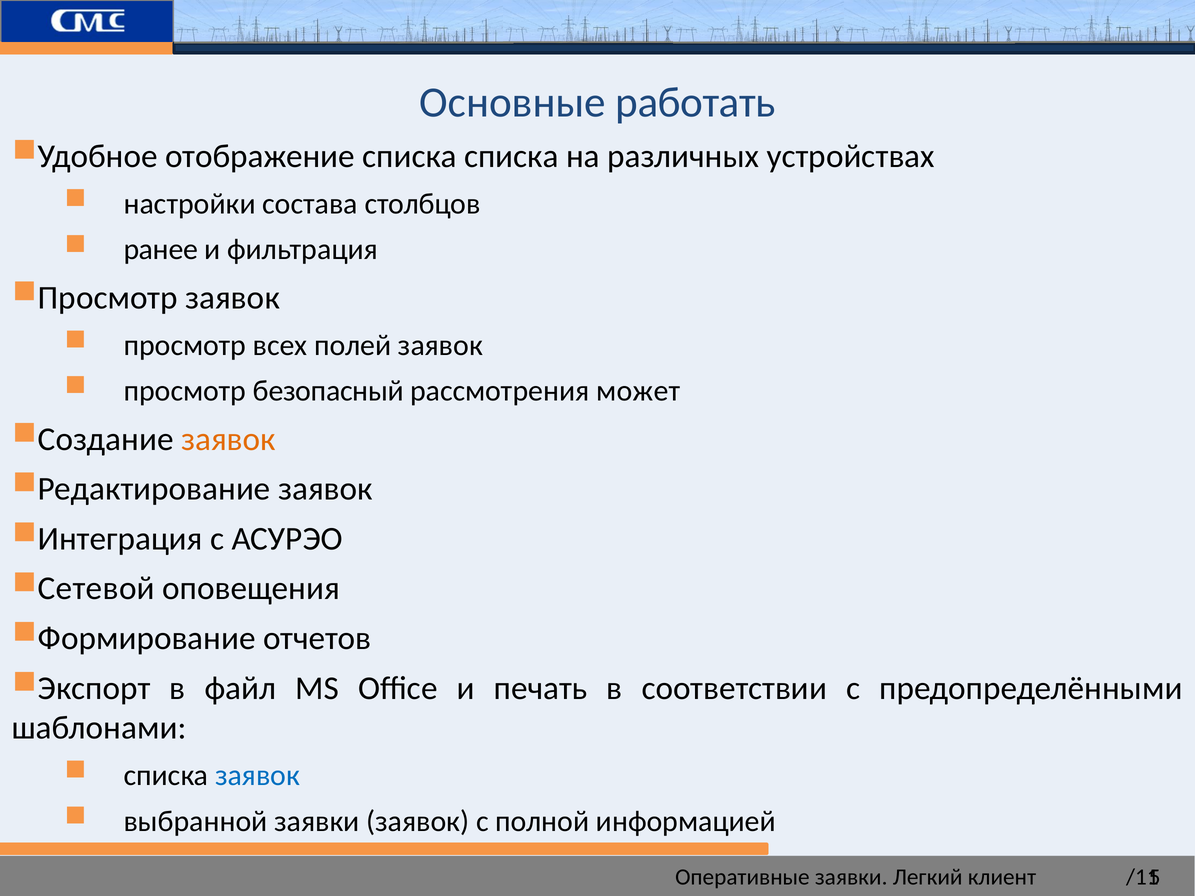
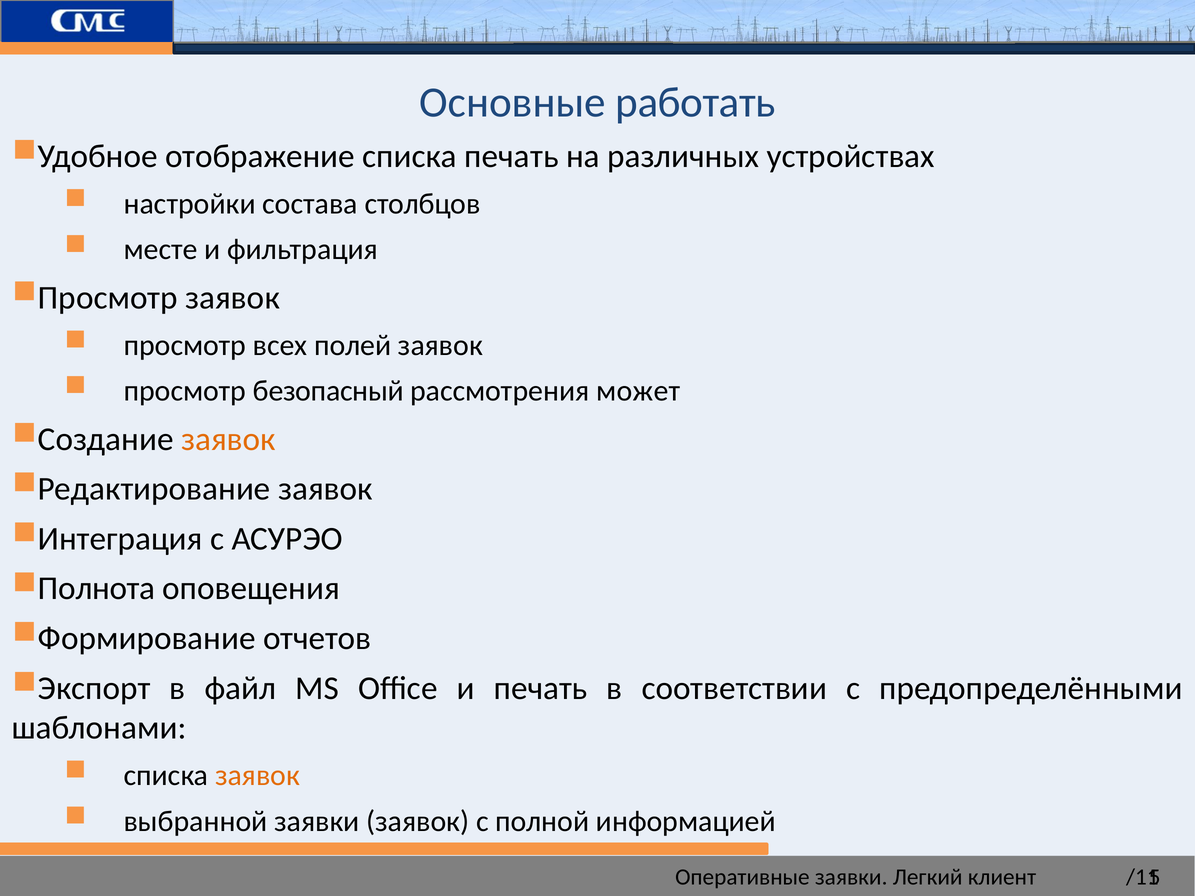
списка списка: списка -> печать
ранее: ранее -> месте
Сетевой: Сетевой -> Полнота
заявок at (257, 776) colour: blue -> orange
